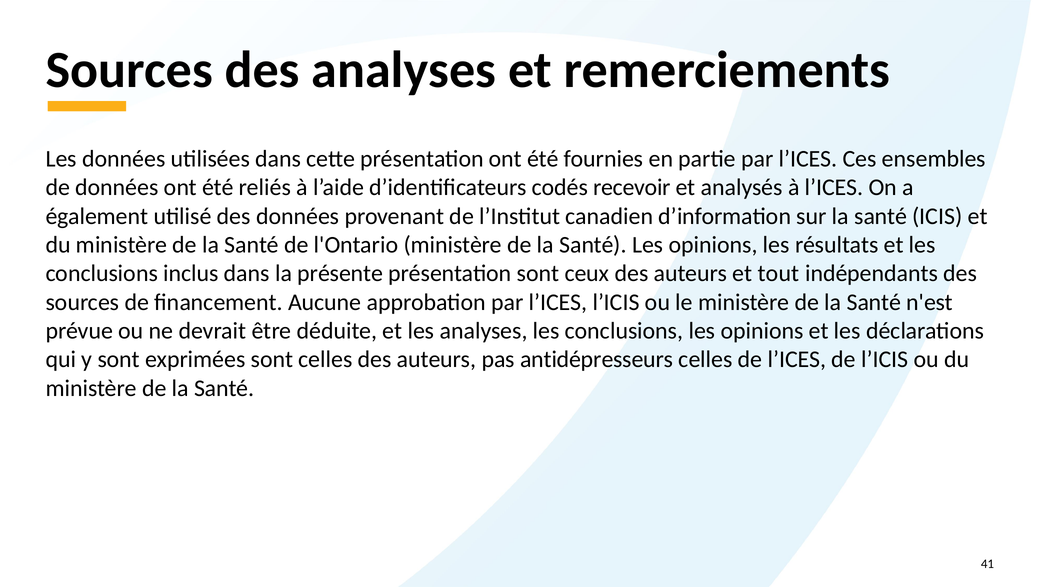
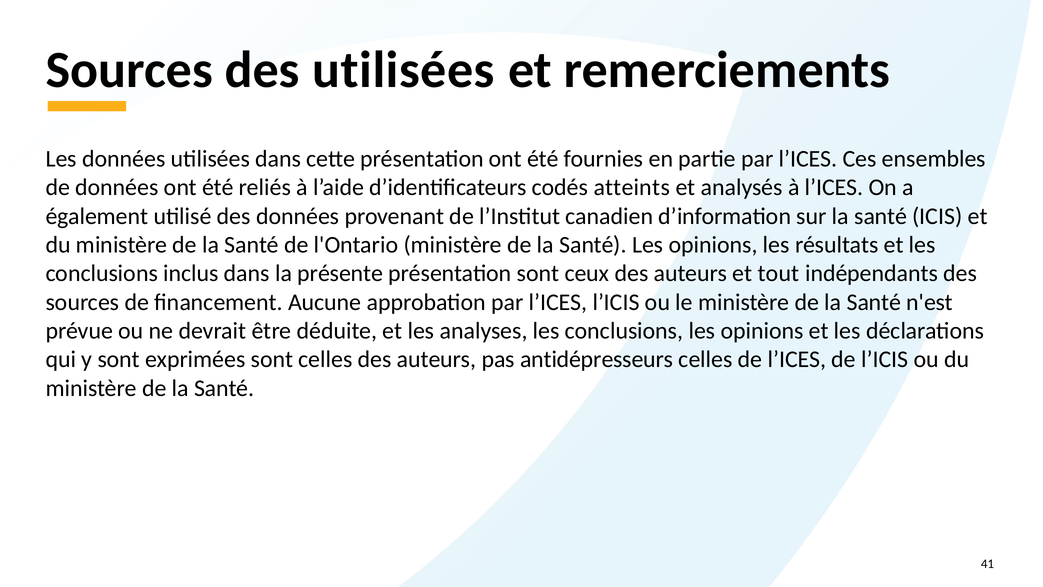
des analyses: analyses -> utilisées
recevoir: recevoir -> atteints
